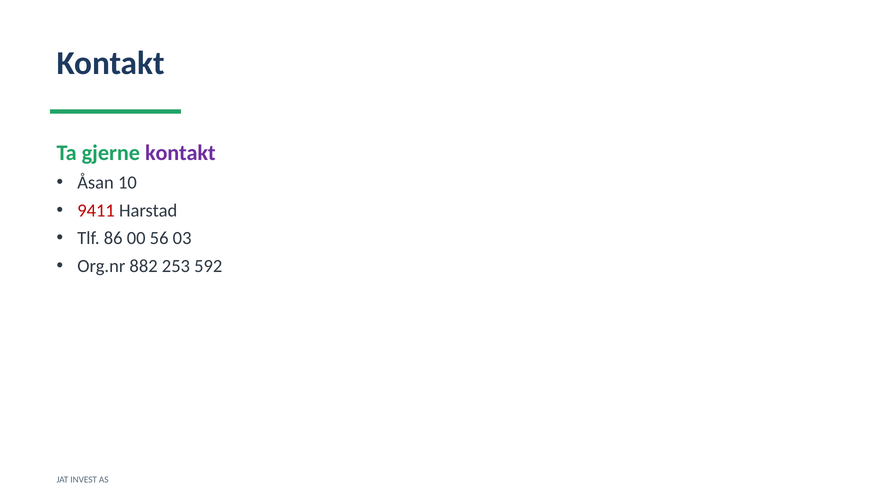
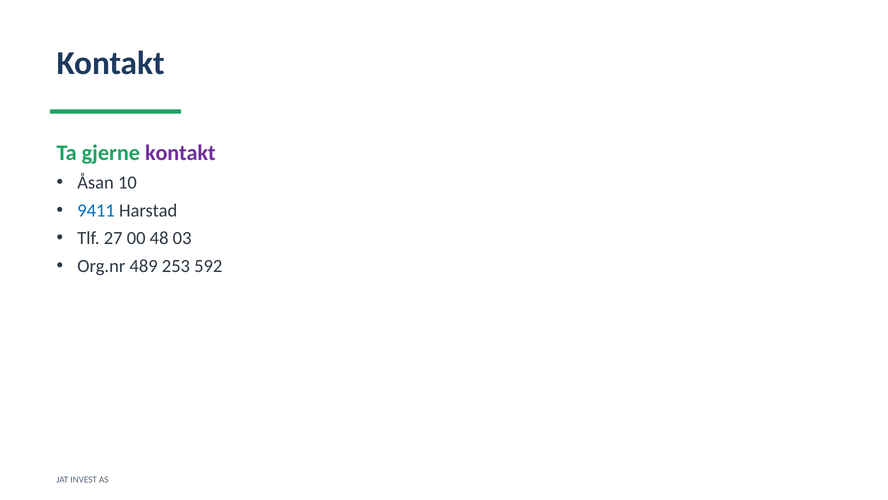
9411 colour: red -> blue
86: 86 -> 27
56: 56 -> 48
882: 882 -> 489
